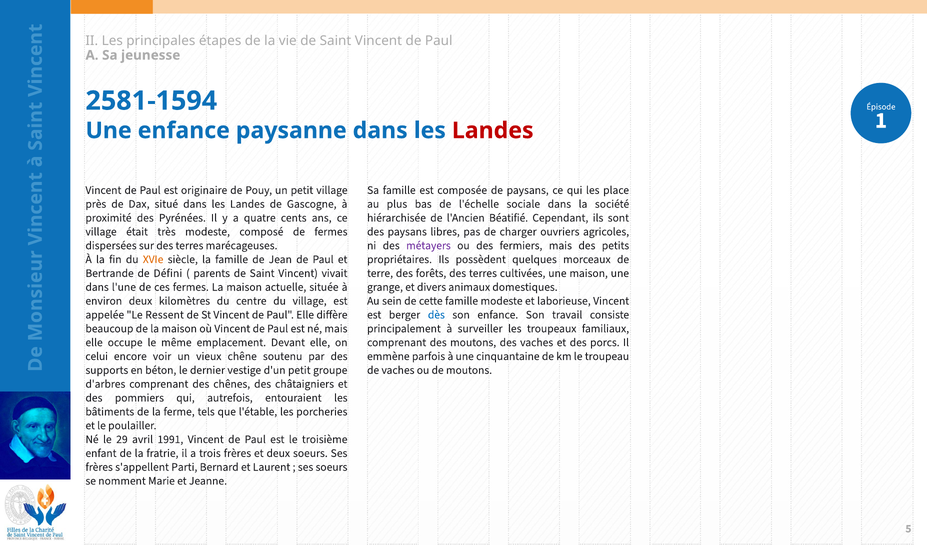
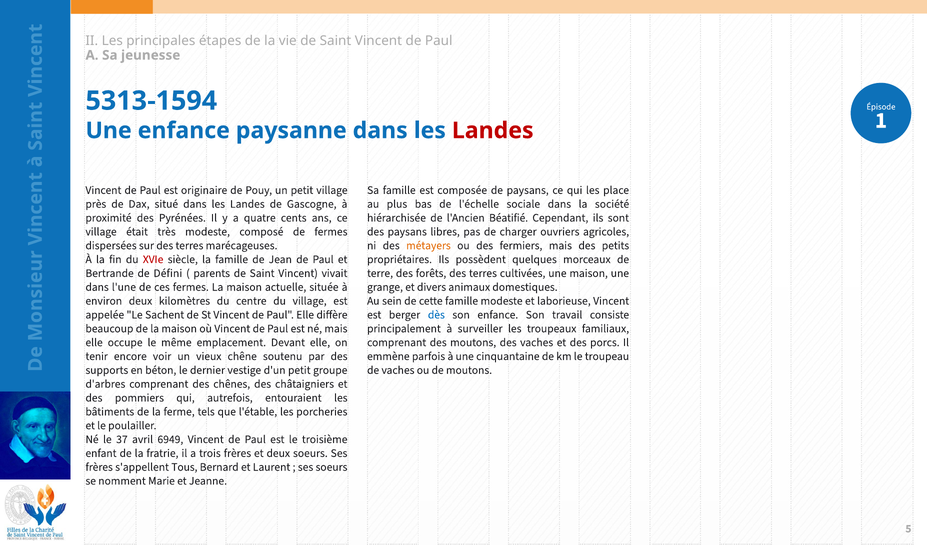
2581-1594: 2581-1594 -> 5313-1594
métayers colour: purple -> orange
XVIe colour: orange -> red
Ressent: Ressent -> Sachent
celui: celui -> tenir
29: 29 -> 37
1991: 1991 -> 6949
Parti: Parti -> Tous
